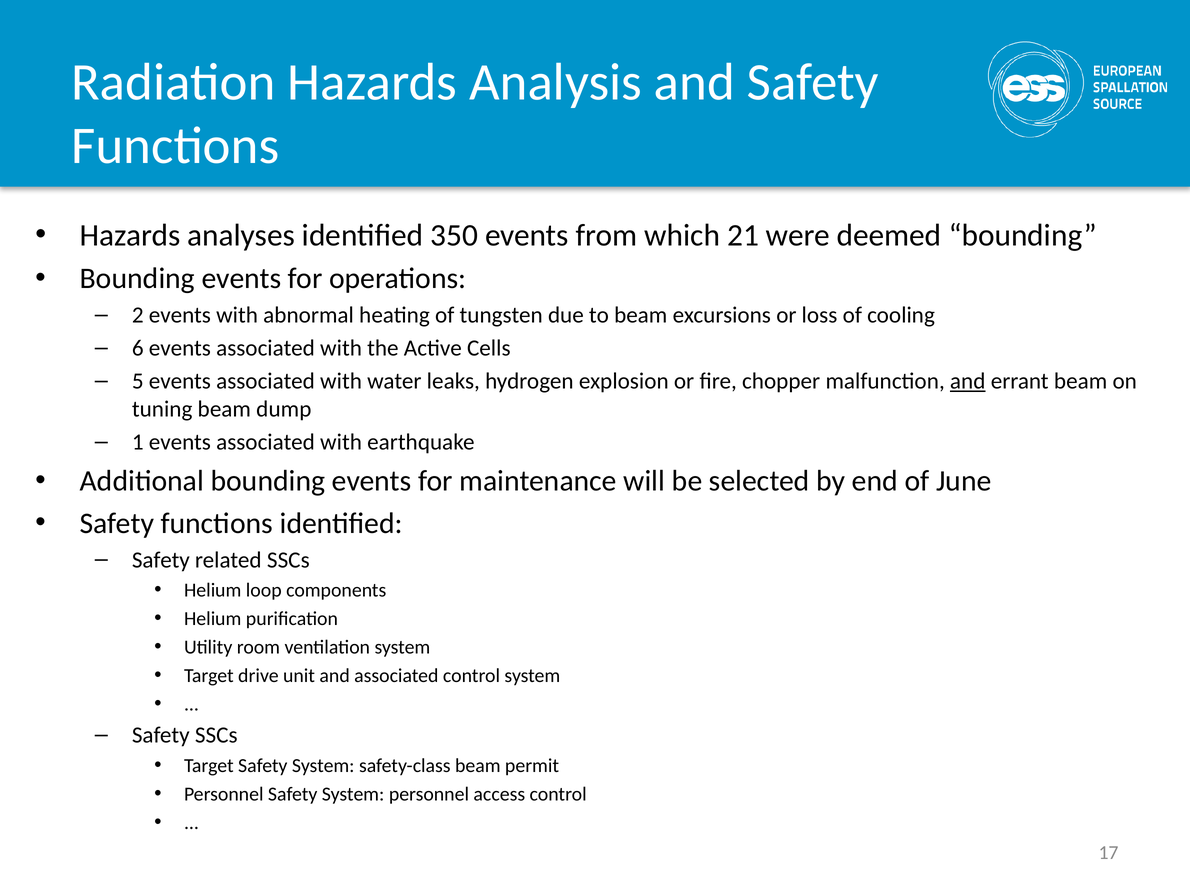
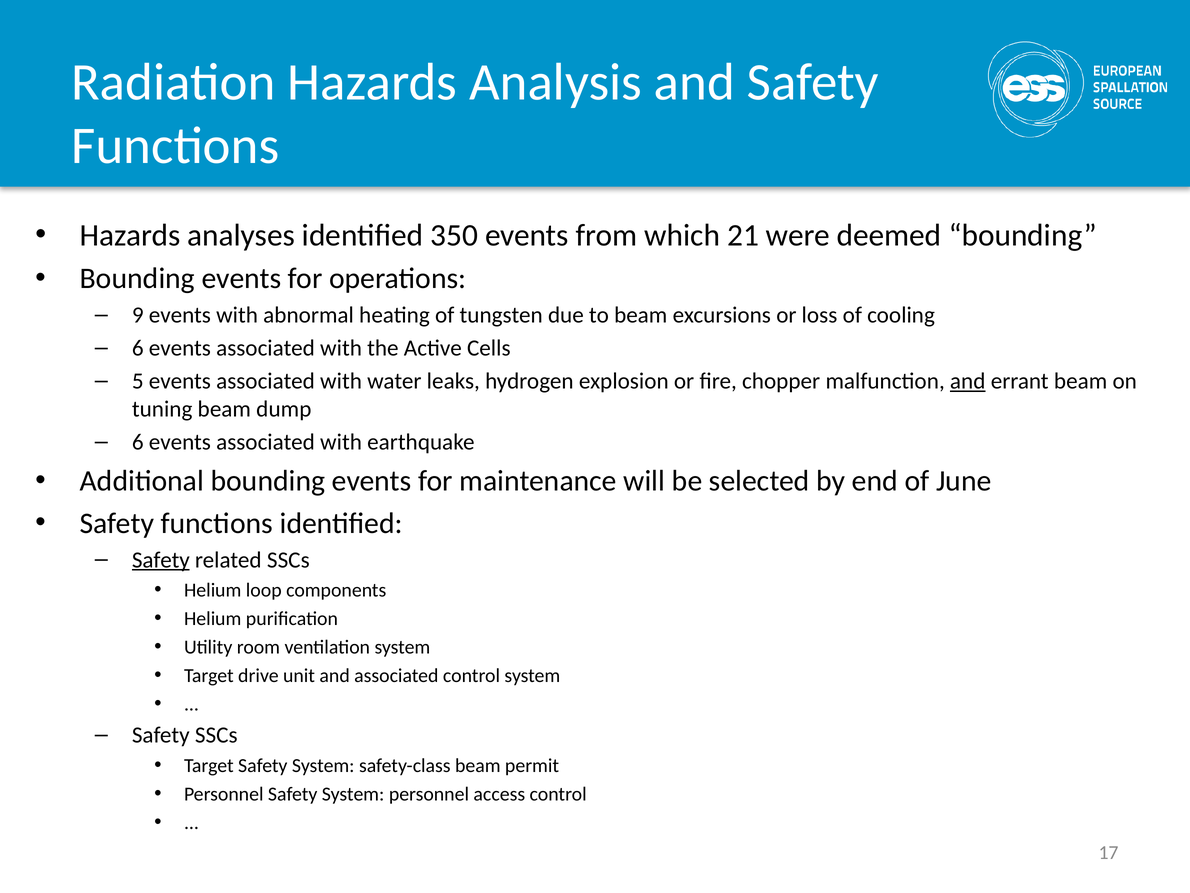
2: 2 -> 9
1 at (138, 442): 1 -> 6
Safety at (161, 560) underline: none -> present
